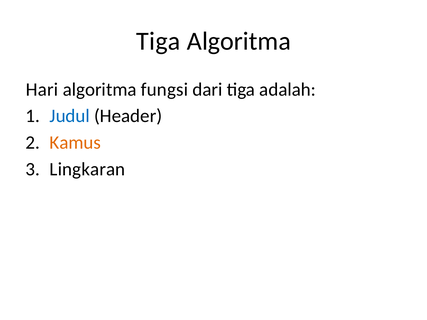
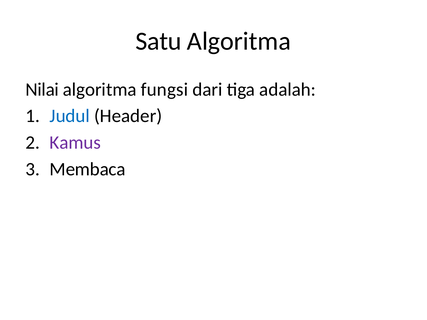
Tiga at (158, 41): Tiga -> Satu
Hari: Hari -> Nilai
Kamus colour: orange -> purple
Lingkaran: Lingkaran -> Membaca
